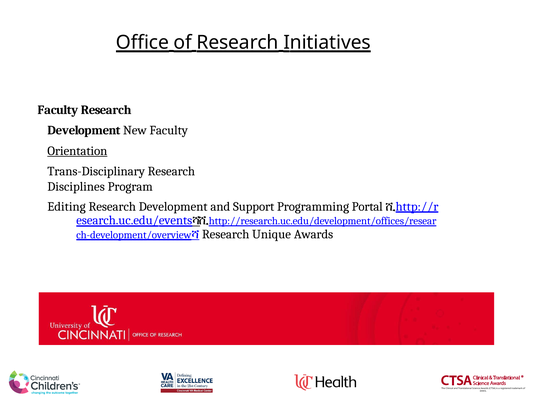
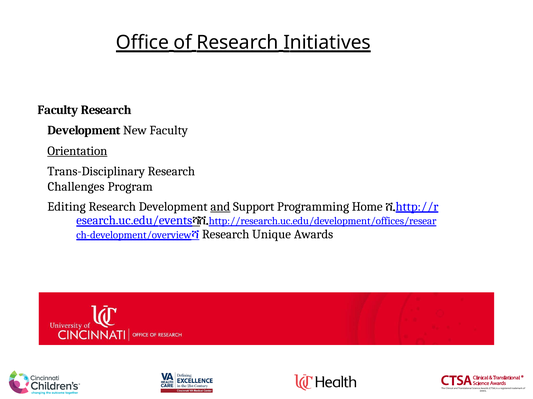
Disciplines: Disciplines -> Challenges
and at (220, 207) underline: none -> present
Portal: Portal -> Home
